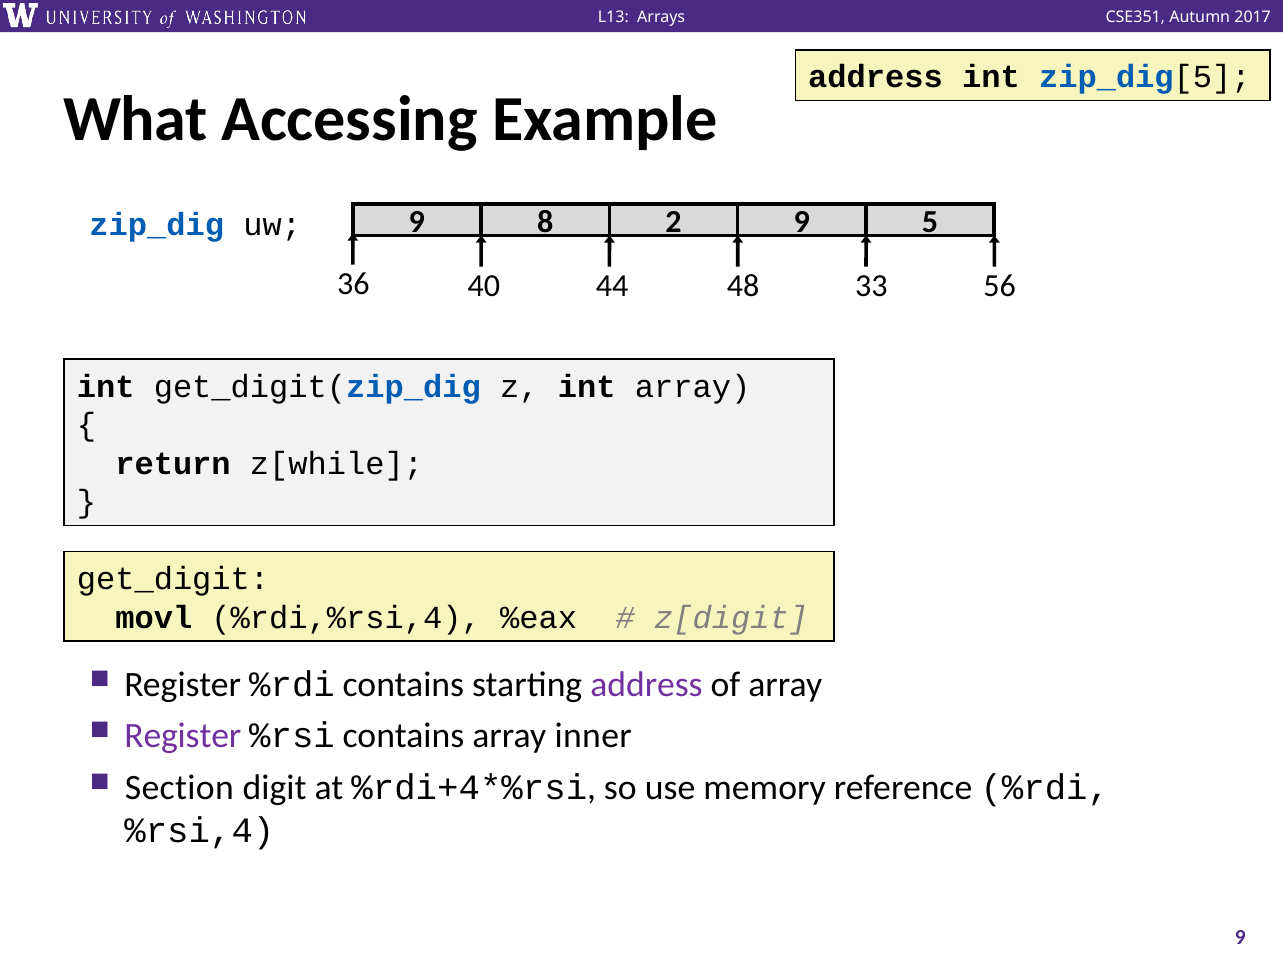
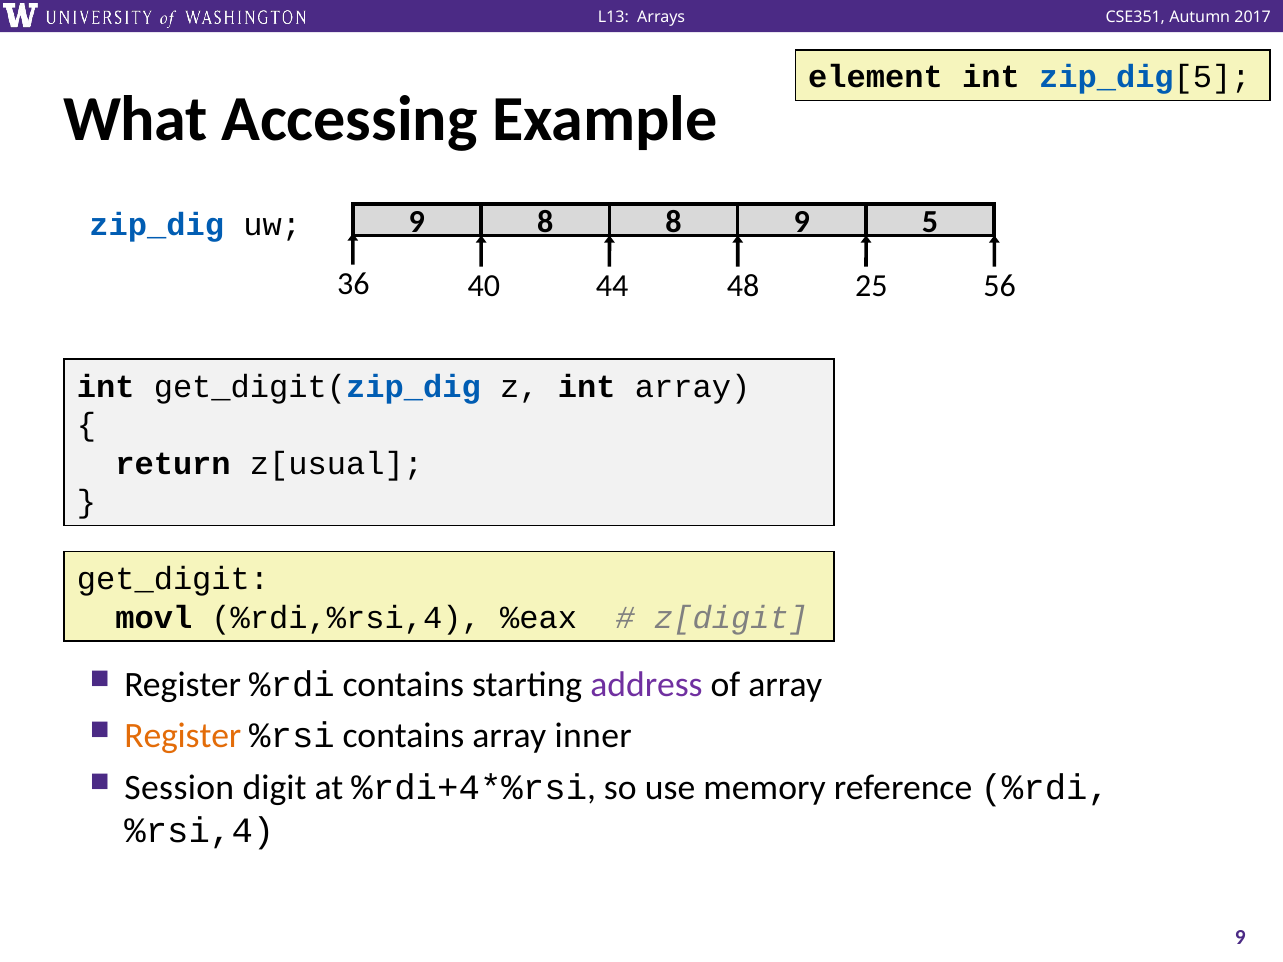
address at (875, 77): address -> element
8 2: 2 -> 8
33: 33 -> 25
z[while: z[while -> z[usual
Register at (183, 736) colour: purple -> orange
Section: Section -> Session
